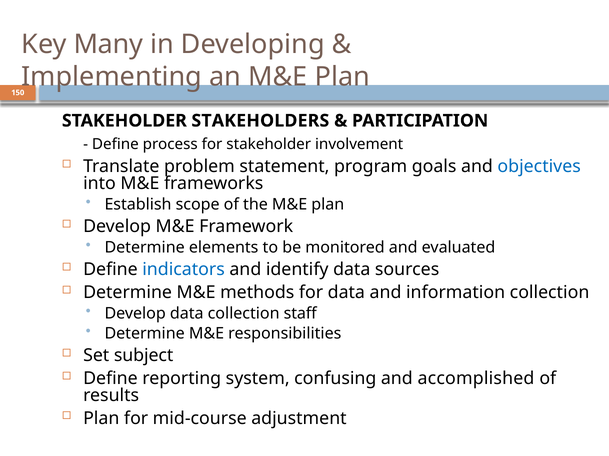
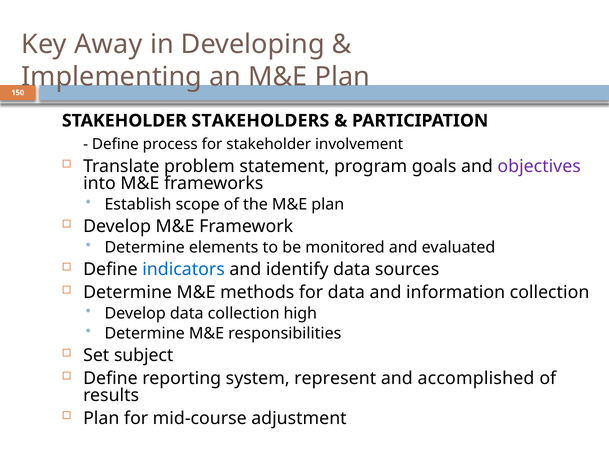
Many: Many -> Away
objectives colour: blue -> purple
staff: staff -> high
confusing: confusing -> represent
